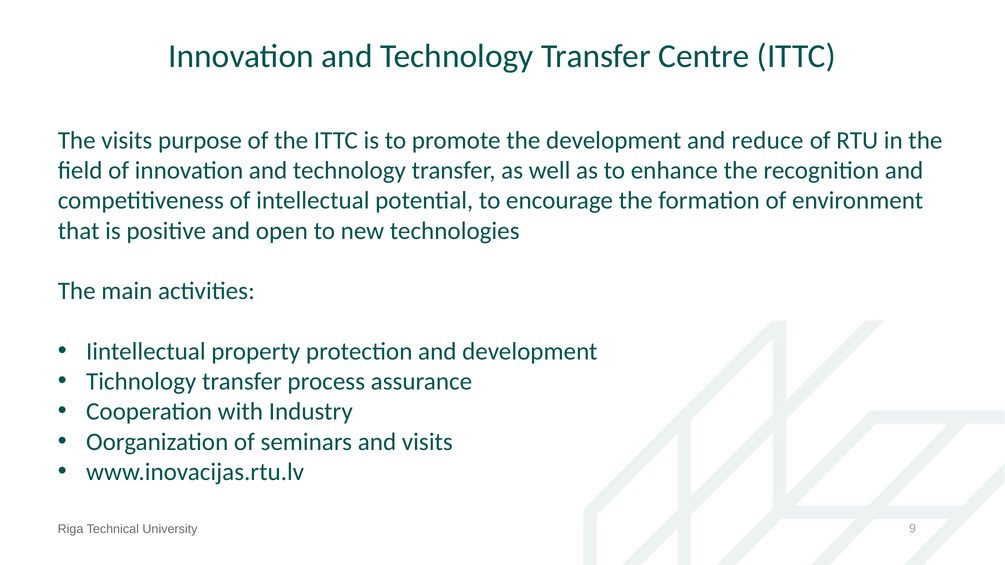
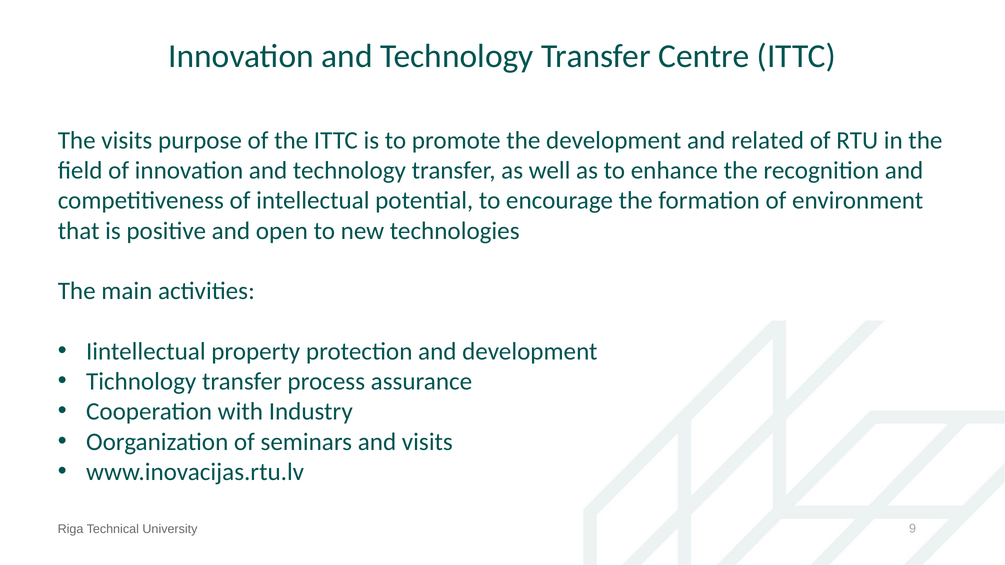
reduce: reduce -> related
